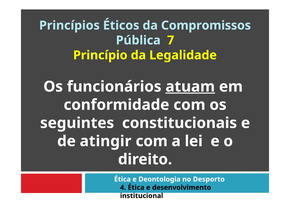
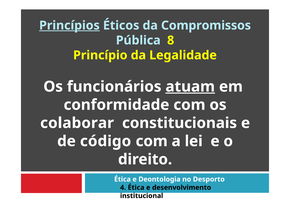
Princípios underline: none -> present
7: 7 -> 8
seguintes: seguintes -> colaborar
atingir: atingir -> código
